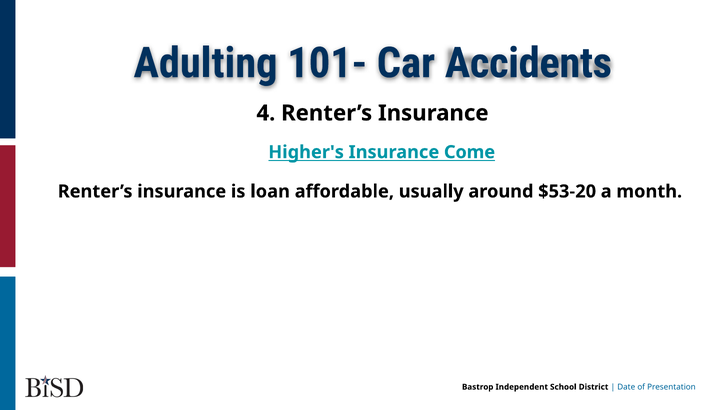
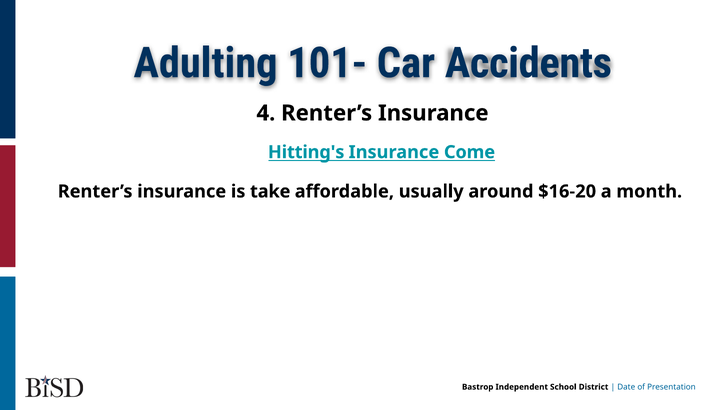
Higher's: Higher's -> Hitting's
loan: loan -> take
$53-20: $53-20 -> $16-20
